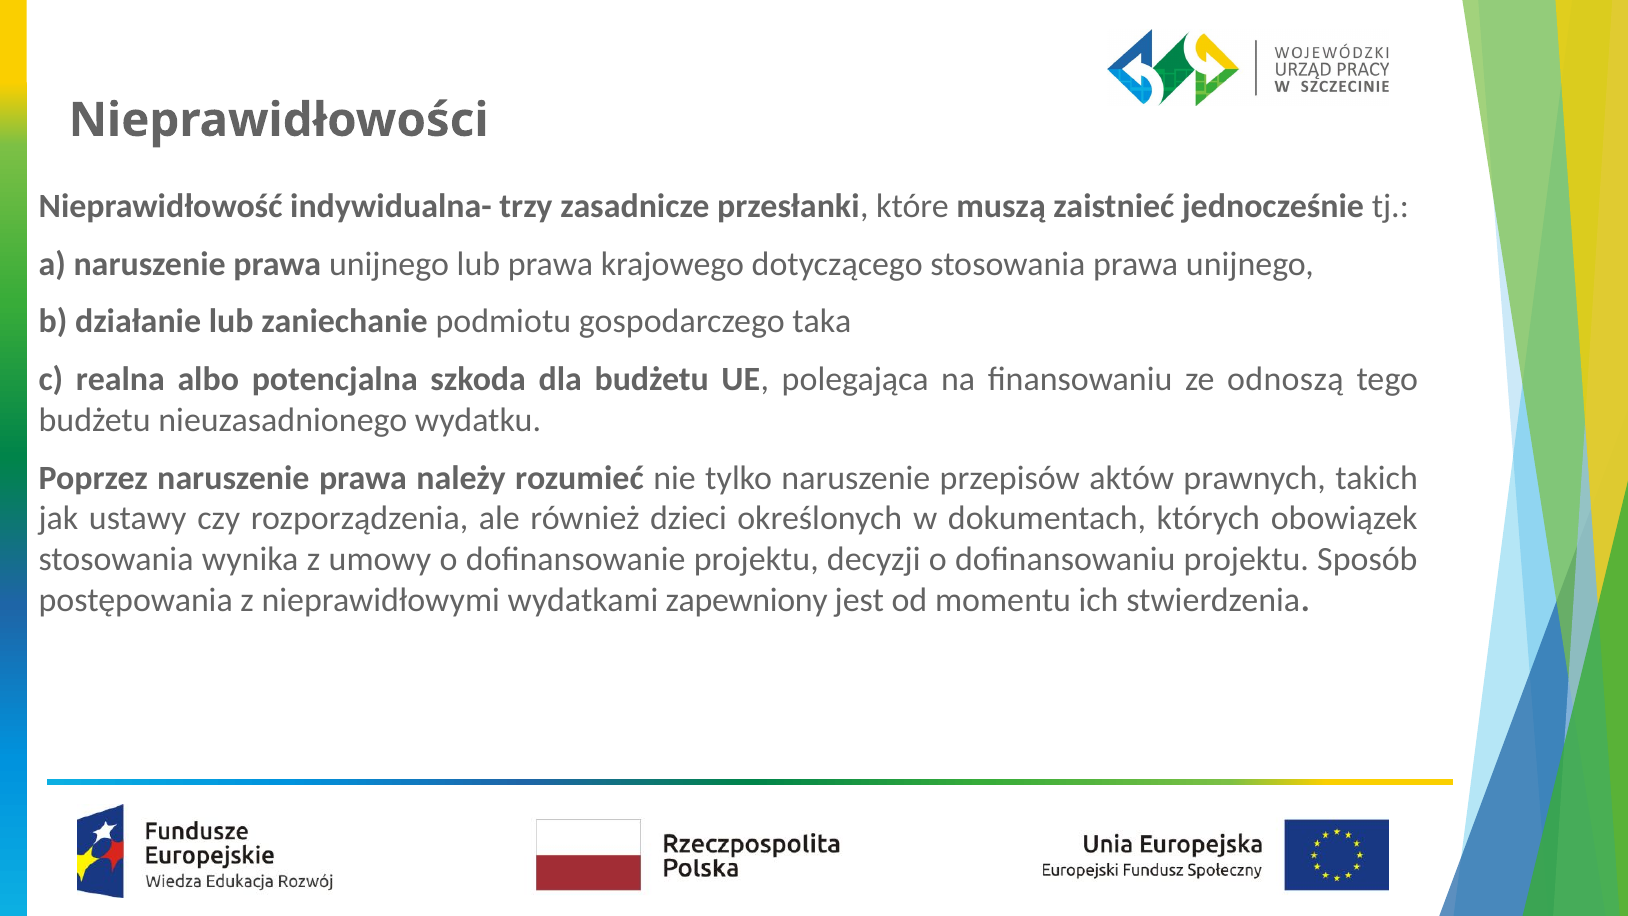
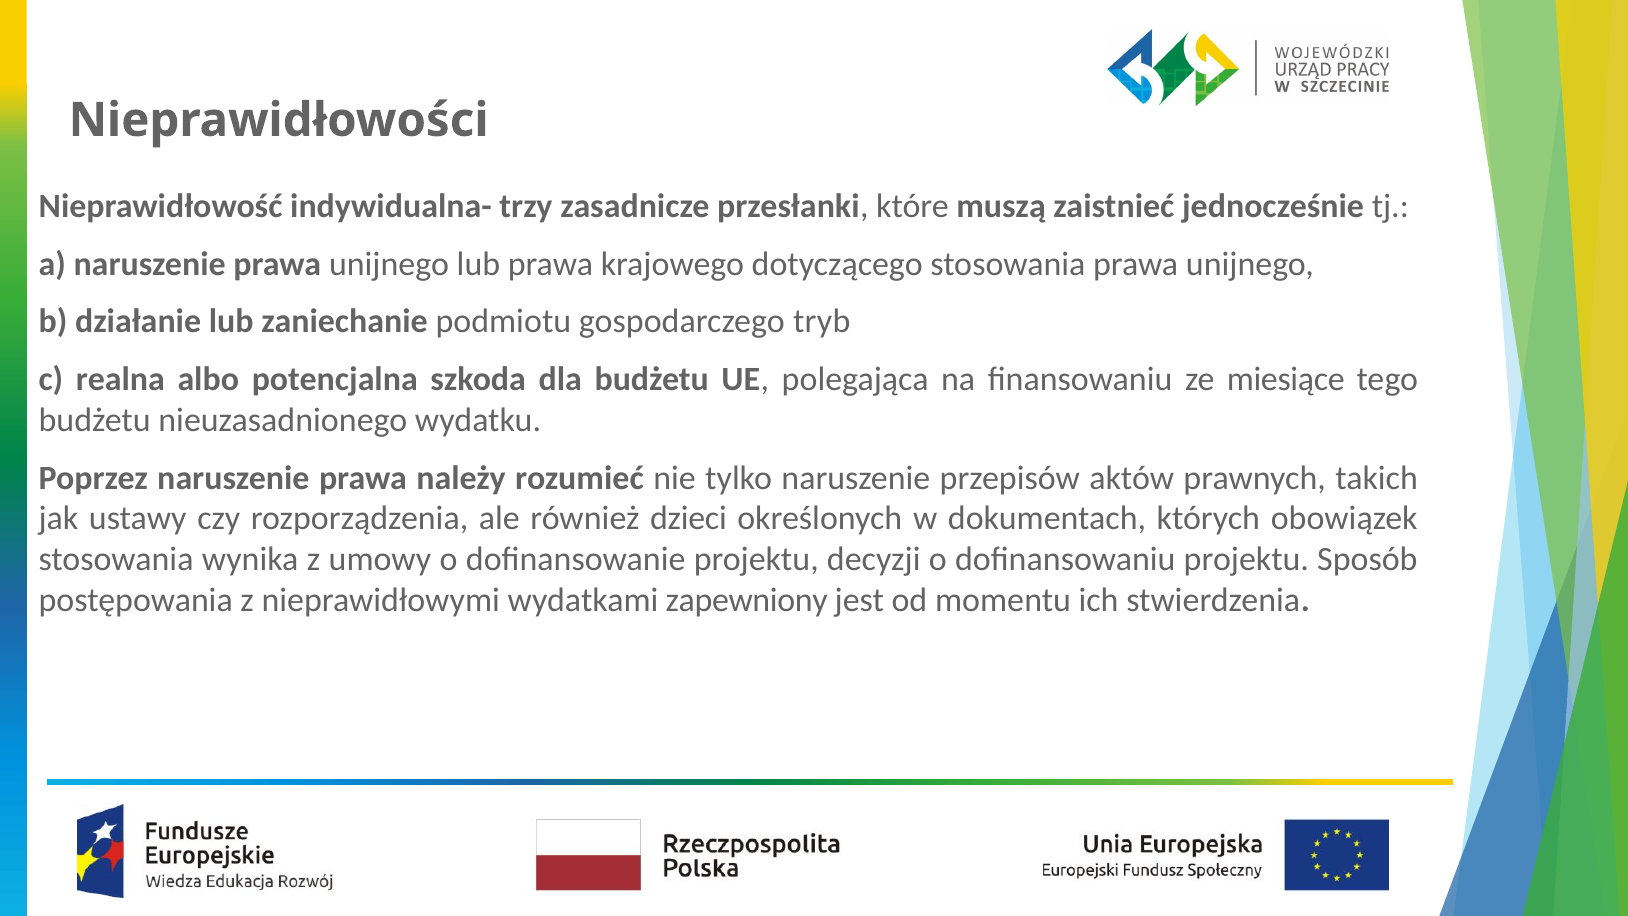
taka: taka -> tryb
odnoszą: odnoszą -> miesiące
